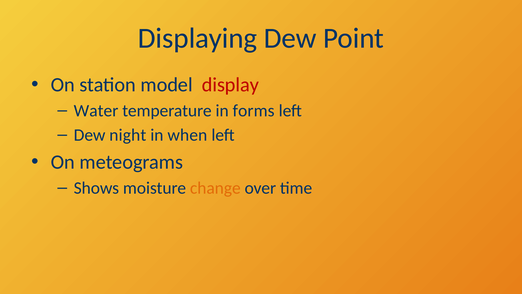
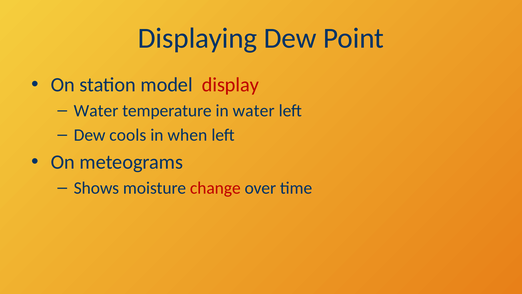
in forms: forms -> water
night: night -> cools
change colour: orange -> red
